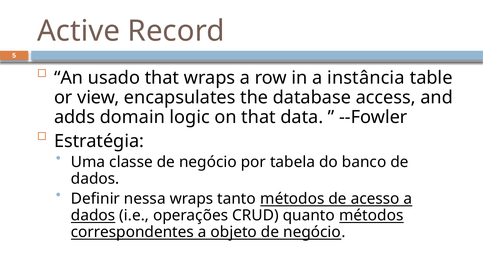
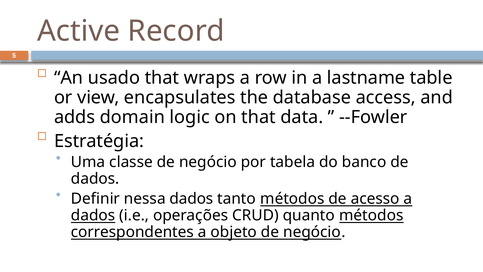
instância: instância -> lastname
nessa wraps: wraps -> dados
